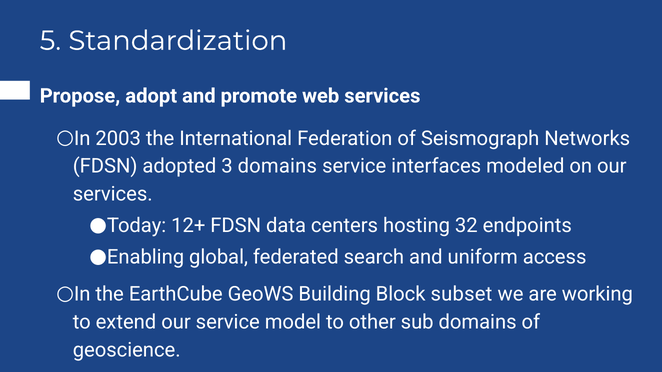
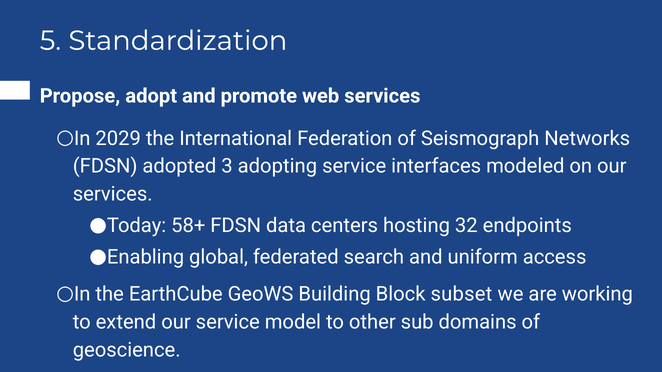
2003: 2003 -> 2029
3 domains: domains -> adopting
12+: 12+ -> 58+
